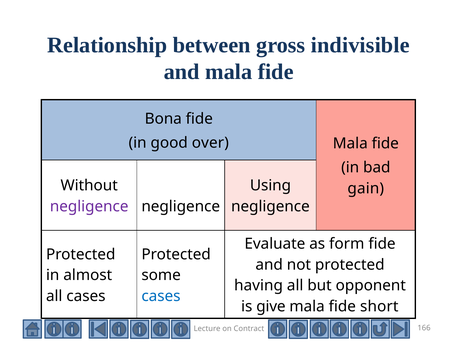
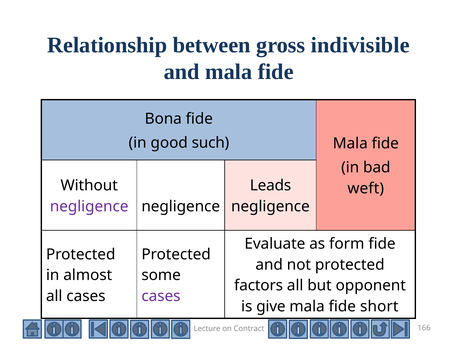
over: over -> such
Using: Using -> Leads
gain: gain -> weft
having: having -> factors
cases at (161, 296) colour: blue -> purple
